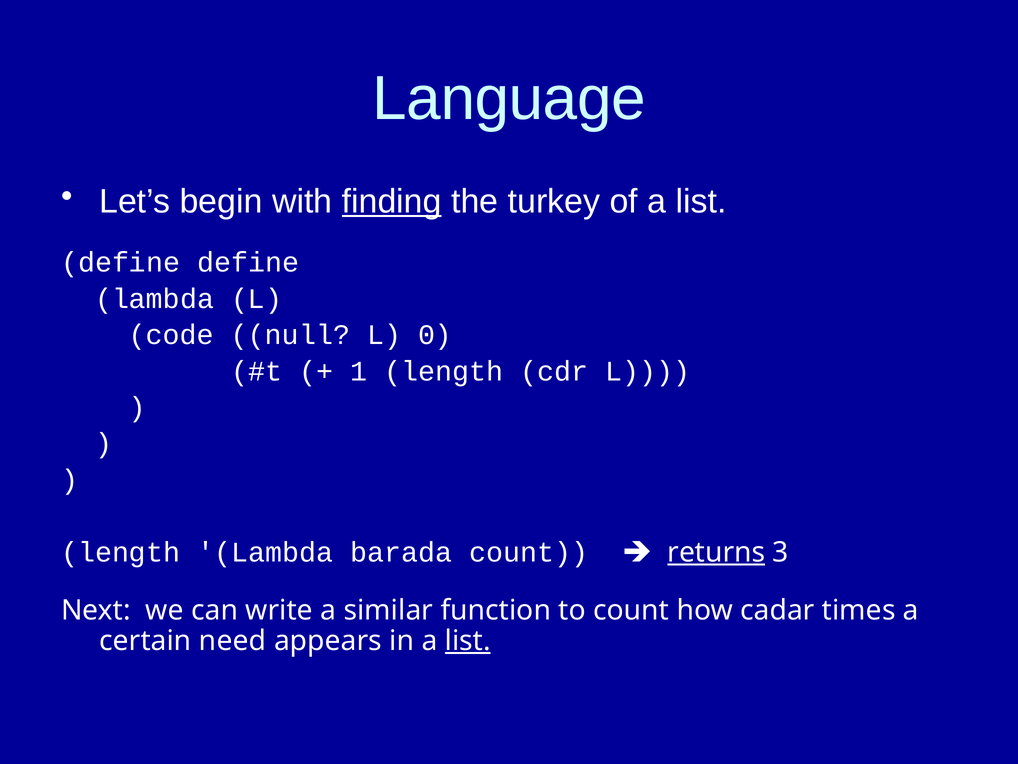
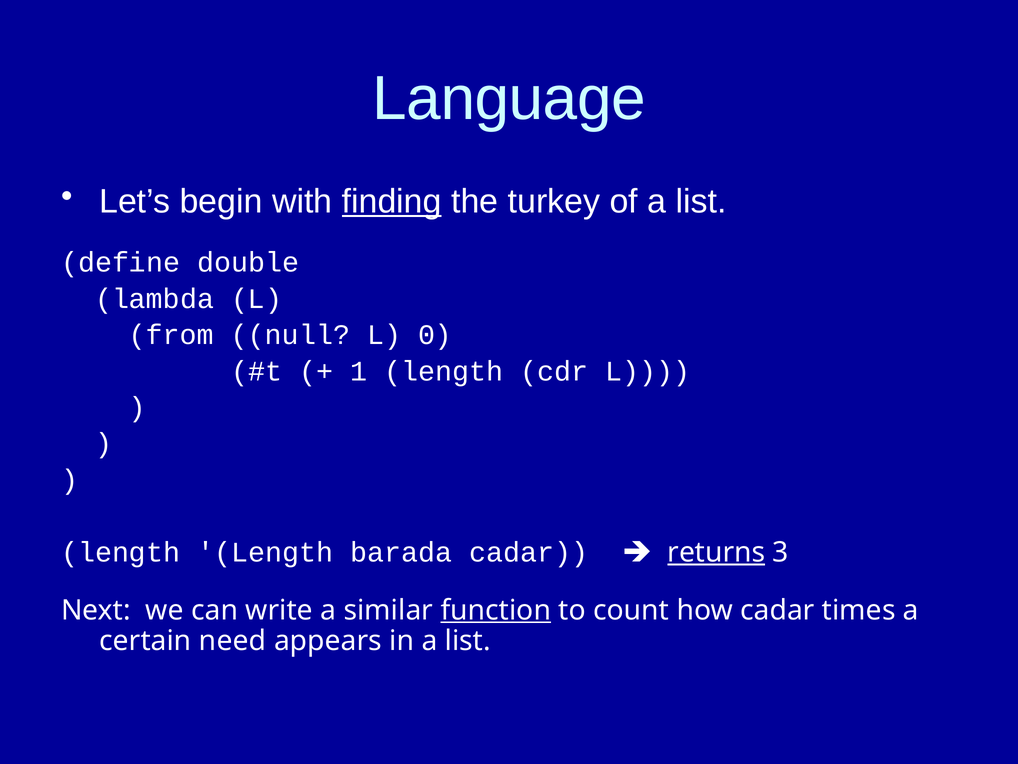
define define: define -> double
code: code -> from
length Lambda: Lambda -> Length
barada count: count -> cadar
function underline: none -> present
list at (468, 640) underline: present -> none
